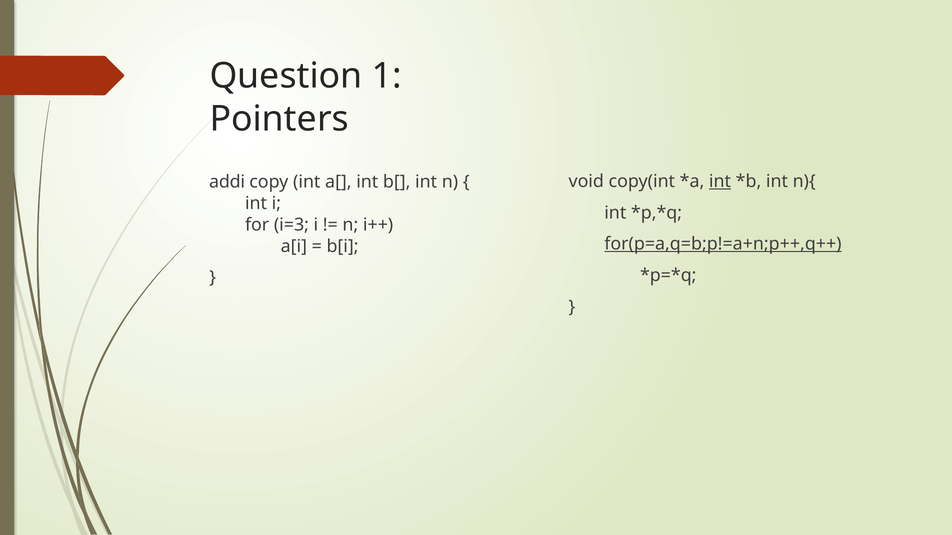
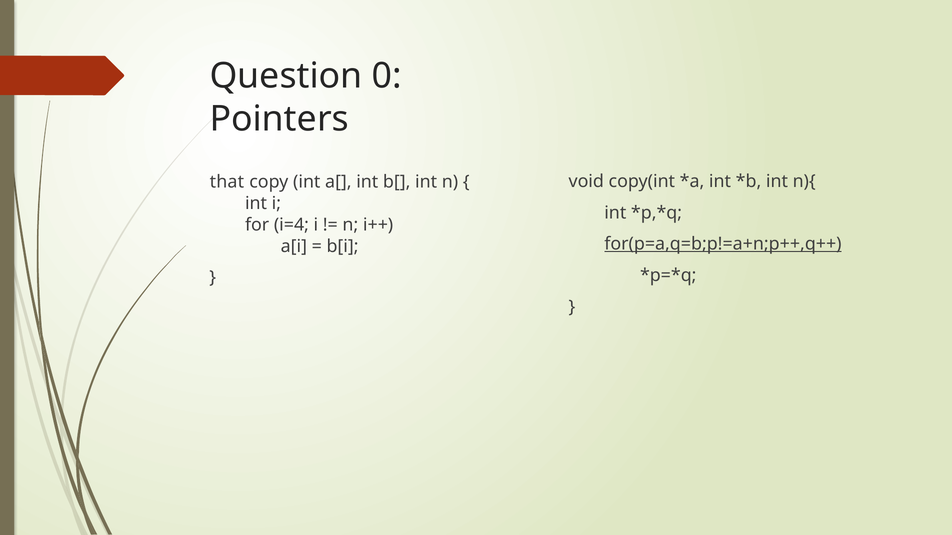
1: 1 -> 0
int at (720, 182) underline: present -> none
addi: addi -> that
i=3: i=3 -> i=4
